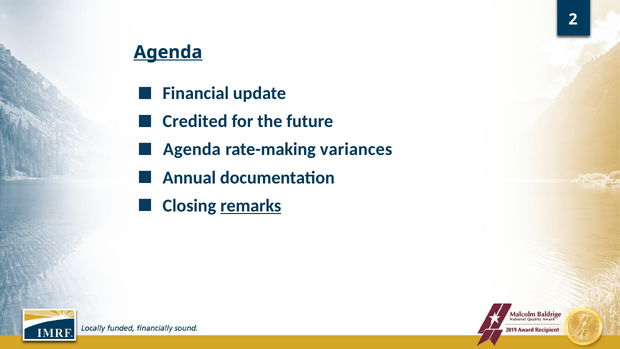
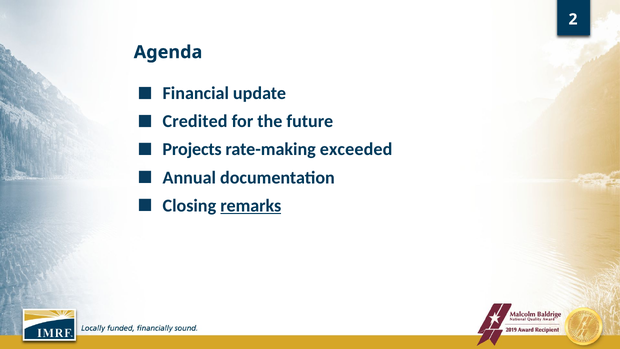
Agenda at (168, 52) underline: present -> none
Agenda at (192, 149): Agenda -> Projects
variances: variances -> exceeded
